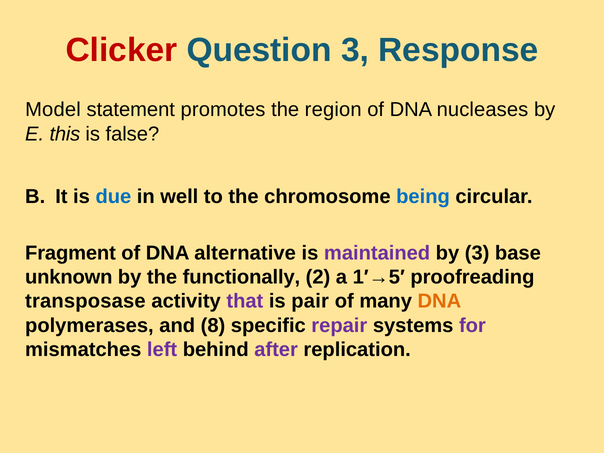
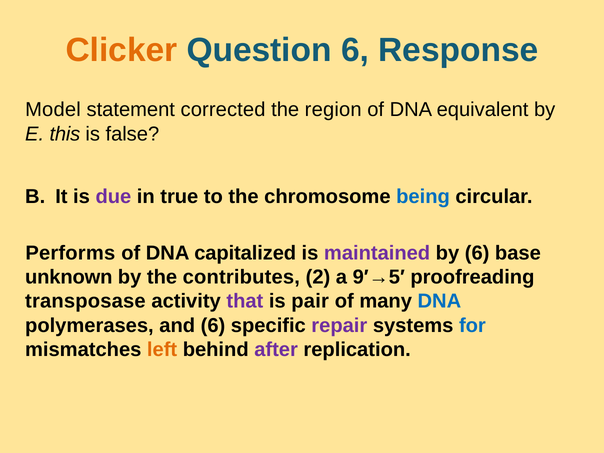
Clicker colour: red -> orange
Question 3: 3 -> 6
promotes: promotes -> corrected
nucleases: nucleases -> equivalent
due colour: blue -> purple
well: well -> true
Fragment: Fragment -> Performs
alternative: alternative -> capitalized
by 3: 3 -> 6
functionally: functionally -> contributes
1′→5′: 1′→5′ -> 9′→5′
DNA at (439, 301) colour: orange -> blue
and 8: 8 -> 6
for colour: purple -> blue
left colour: purple -> orange
